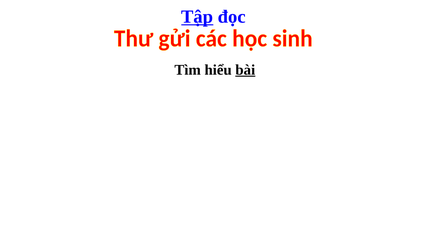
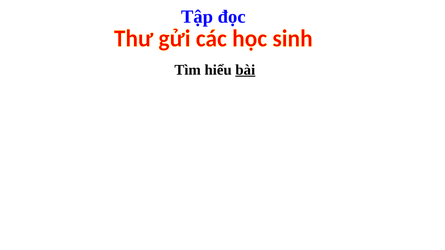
Tập underline: present -> none
